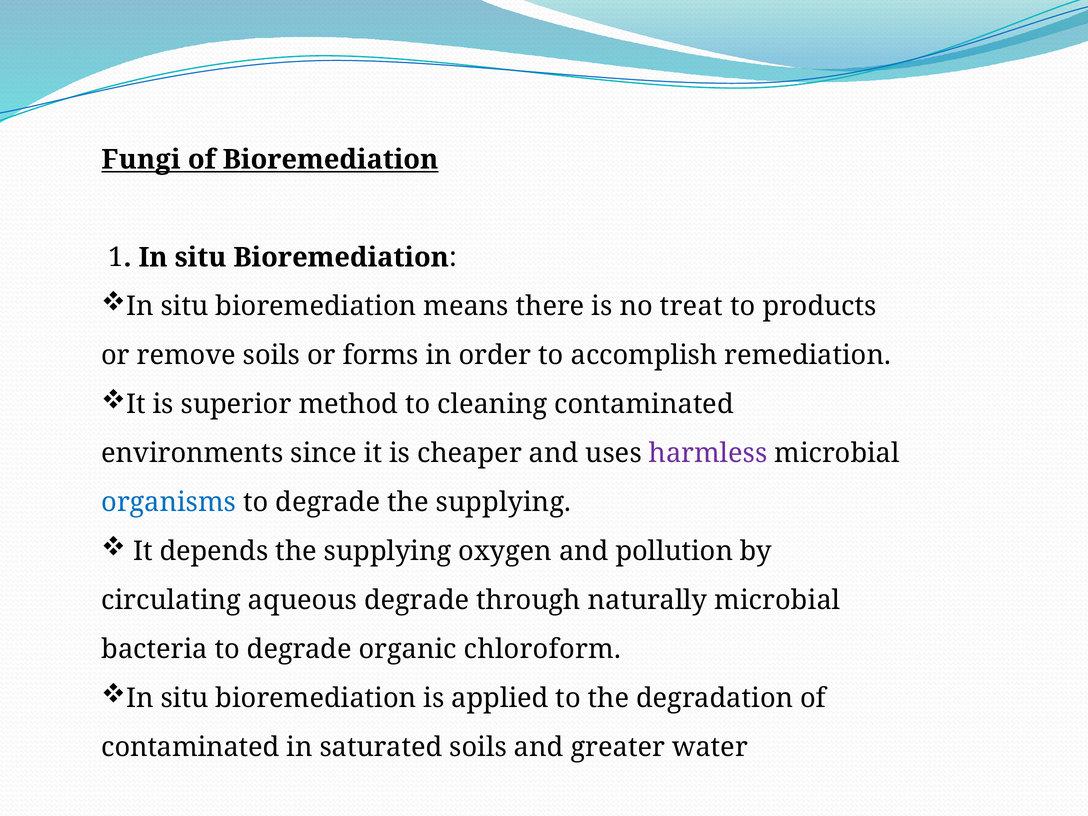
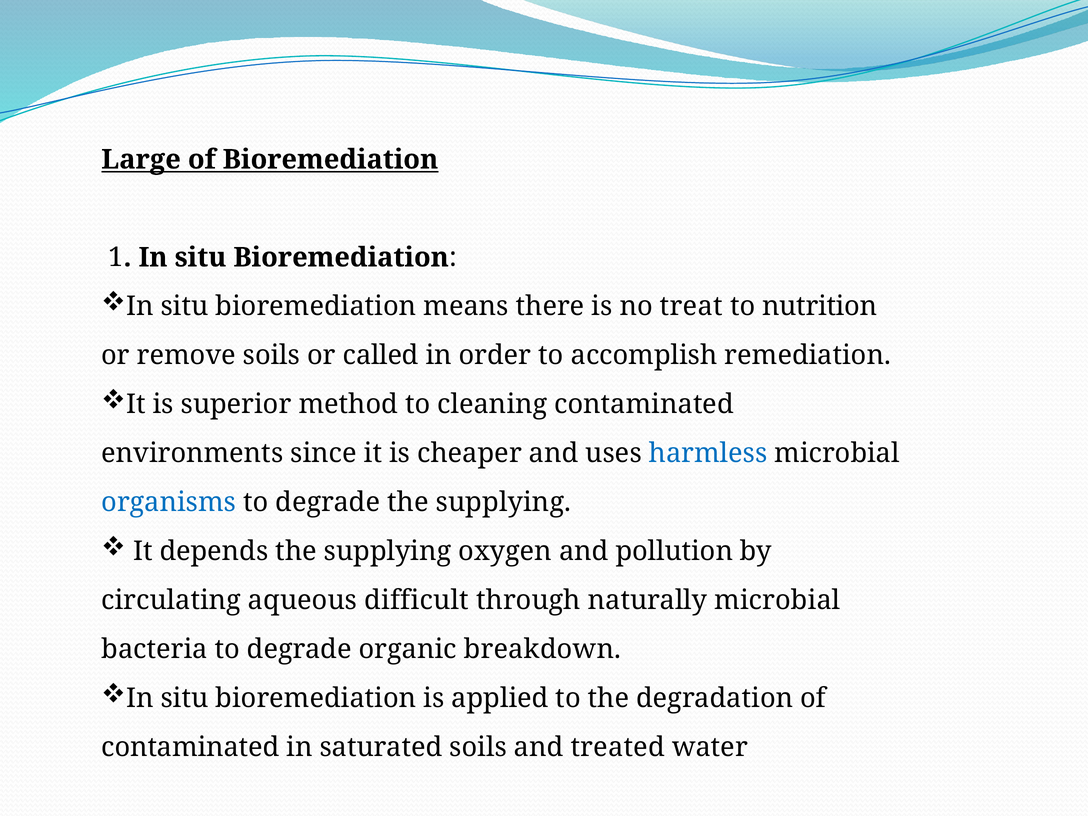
Fungi: Fungi -> Large
products: products -> nutrition
forms: forms -> called
harmless colour: purple -> blue
aqueous degrade: degrade -> difficult
chloroform: chloroform -> breakdown
greater: greater -> treated
